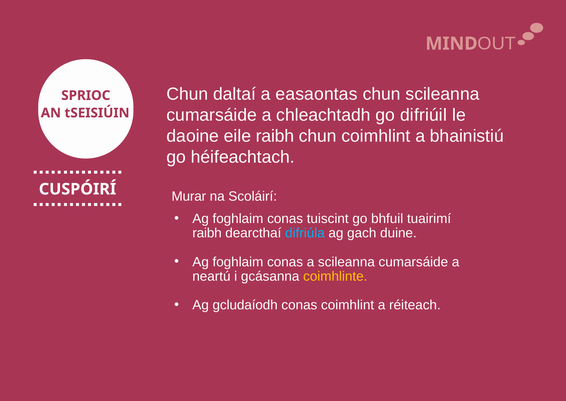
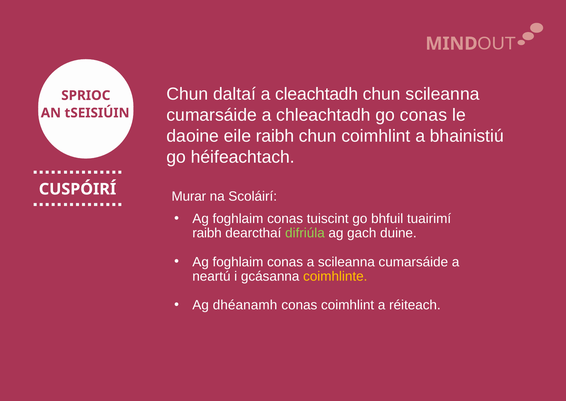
easaontas: easaontas -> cleachtadh
go difriúil: difriúil -> conas
difriúla colour: light blue -> light green
gcludaíodh: gcludaíodh -> dhéanamh
